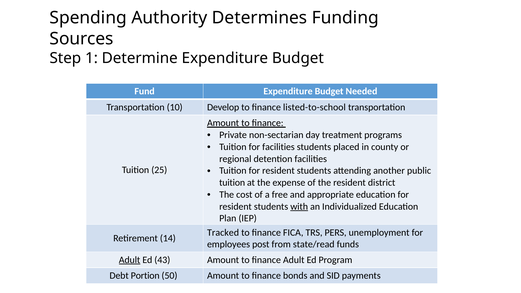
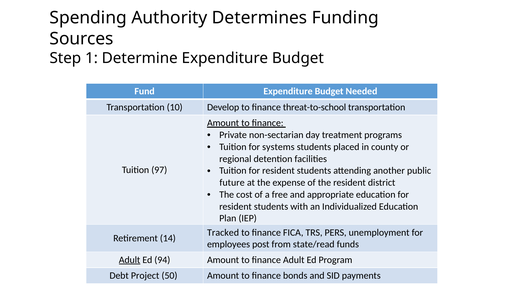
listed-to-school: listed-to-school -> threat-to-school
for facilities: facilities -> systems
25: 25 -> 97
tuition at (232, 183): tuition -> future
with underline: present -> none
43: 43 -> 94
Portion: Portion -> Project
